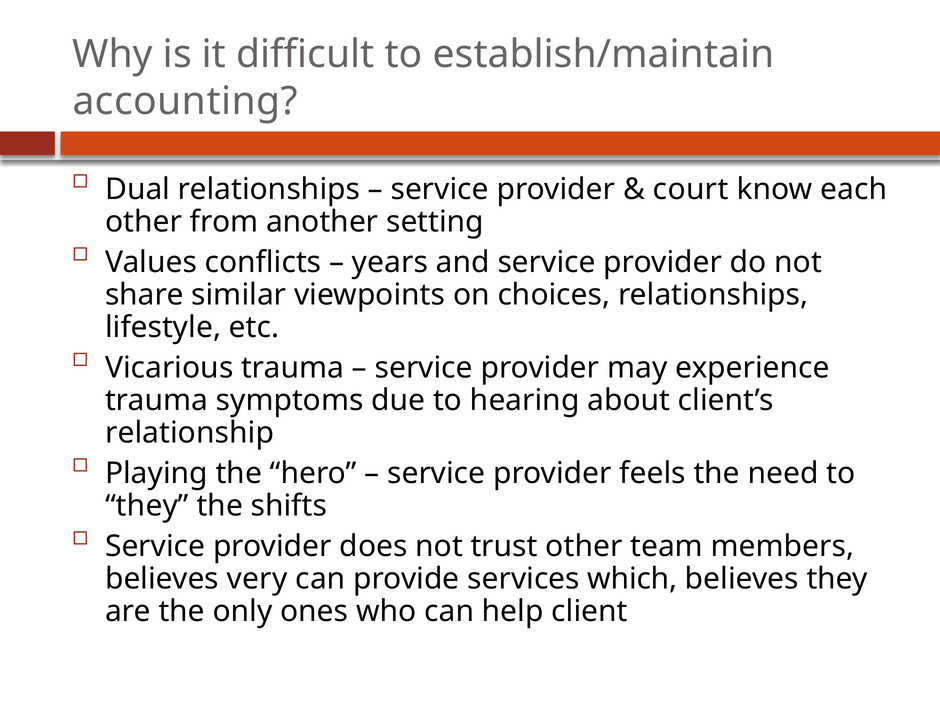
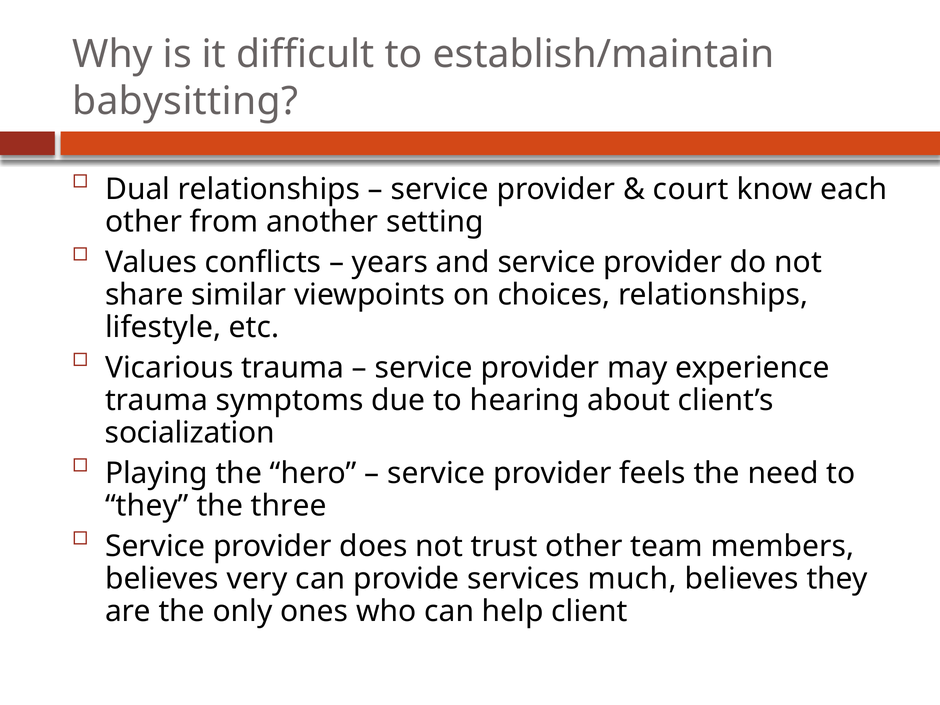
accounting: accounting -> babysitting
relationship: relationship -> socialization
shifts: shifts -> three
which: which -> much
